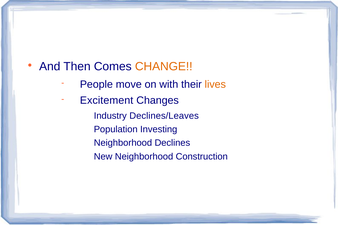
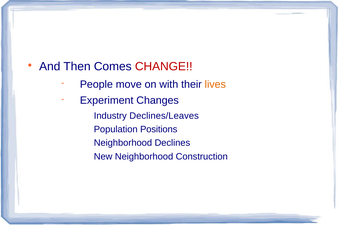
CHANGE colour: orange -> red
Excitement: Excitement -> Experiment
Investing: Investing -> Positions
